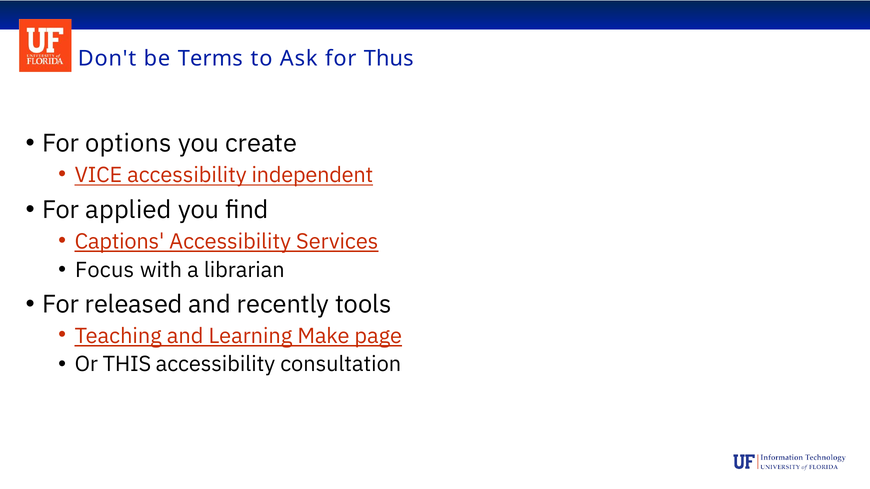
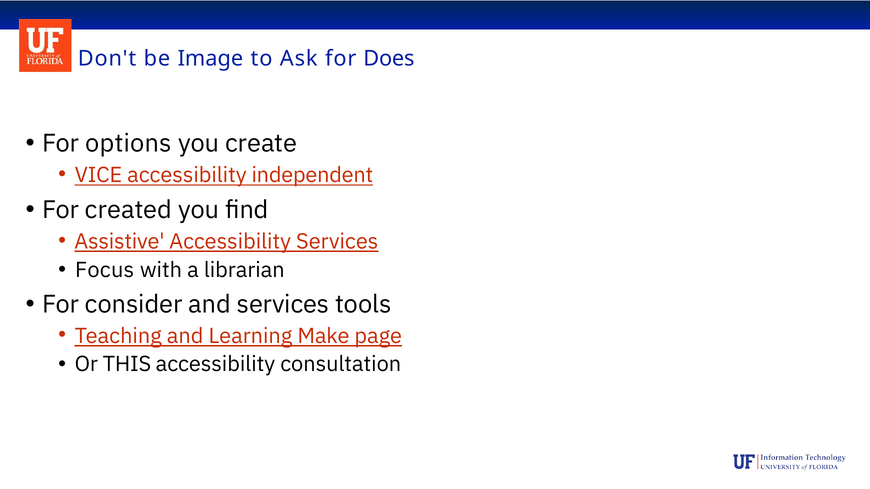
Terms: Terms -> Image
Thus: Thus -> Does
applied: applied -> created
Captions: Captions -> Assistive
released: released -> consider
and recently: recently -> services
